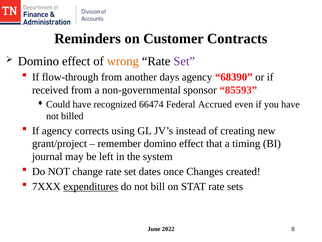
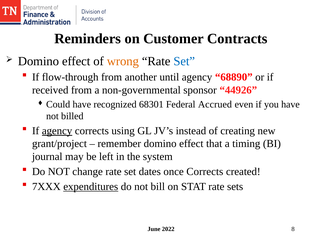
Set at (184, 61) colour: purple -> blue
days: days -> until
68390: 68390 -> 68890
85593: 85593 -> 44926
66474: 66474 -> 68301
agency at (57, 130) underline: none -> present
once Changes: Changes -> Corrects
